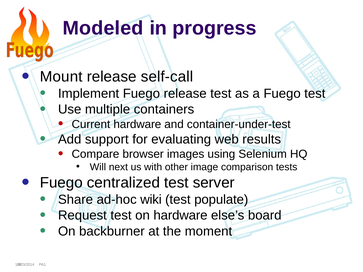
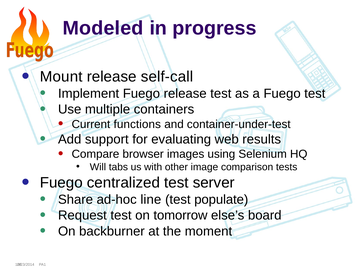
Current hardware: hardware -> functions
next: next -> tabs
wiki: wiki -> line
on hardware: hardware -> tomorrow
